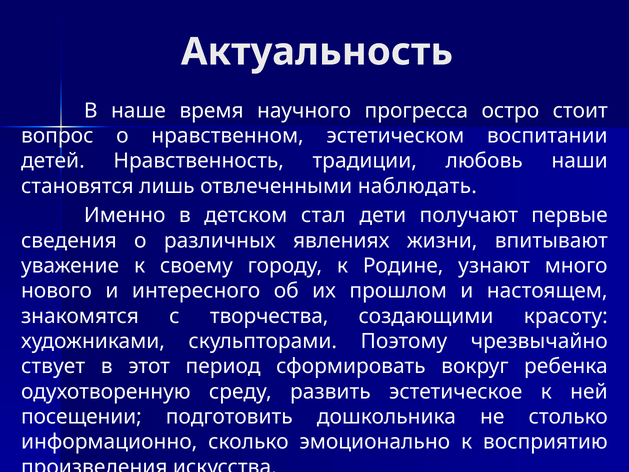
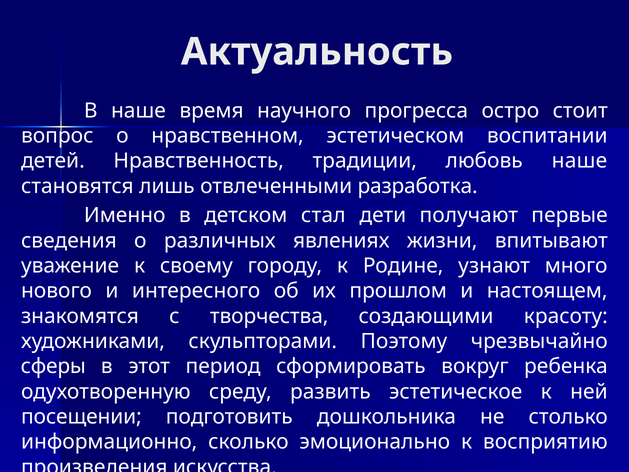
любовь наши: наши -> наше
наблюдать: наблюдать -> разработка
ствует: ствует -> сферы
